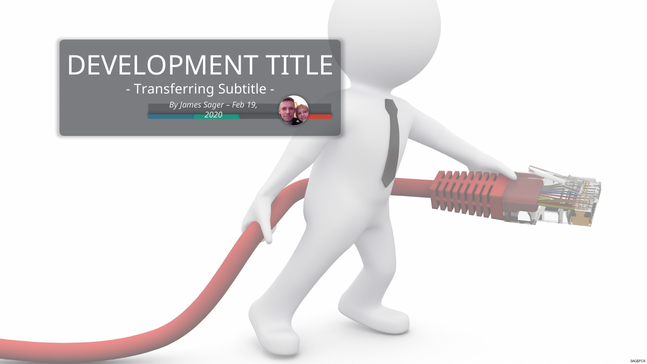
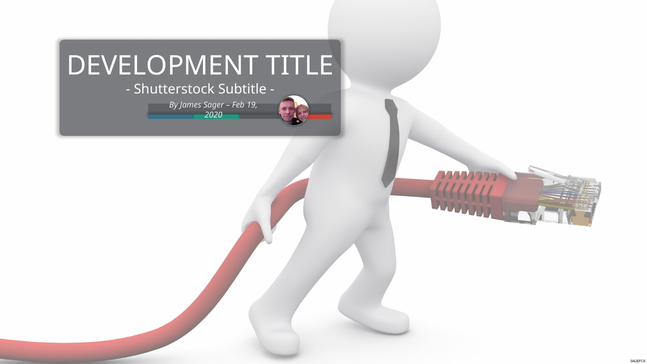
Transferring: Transferring -> Shutterstock
